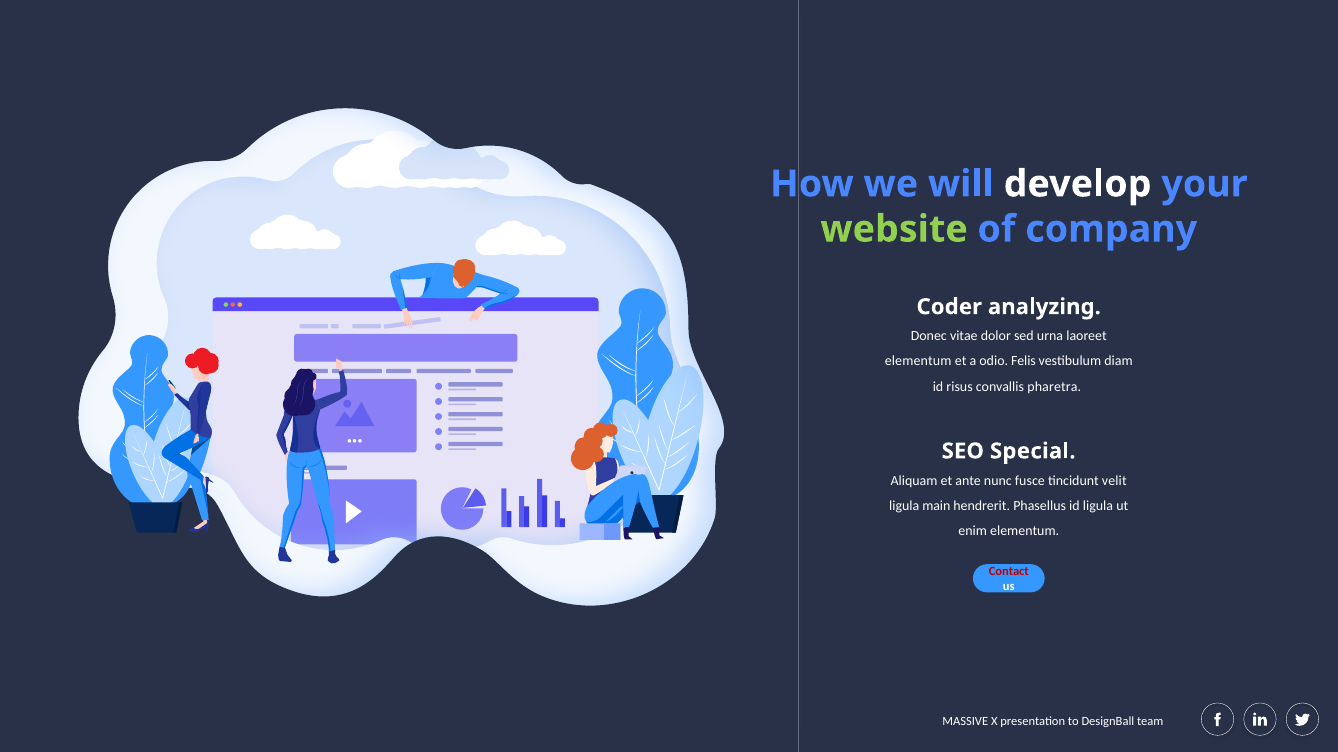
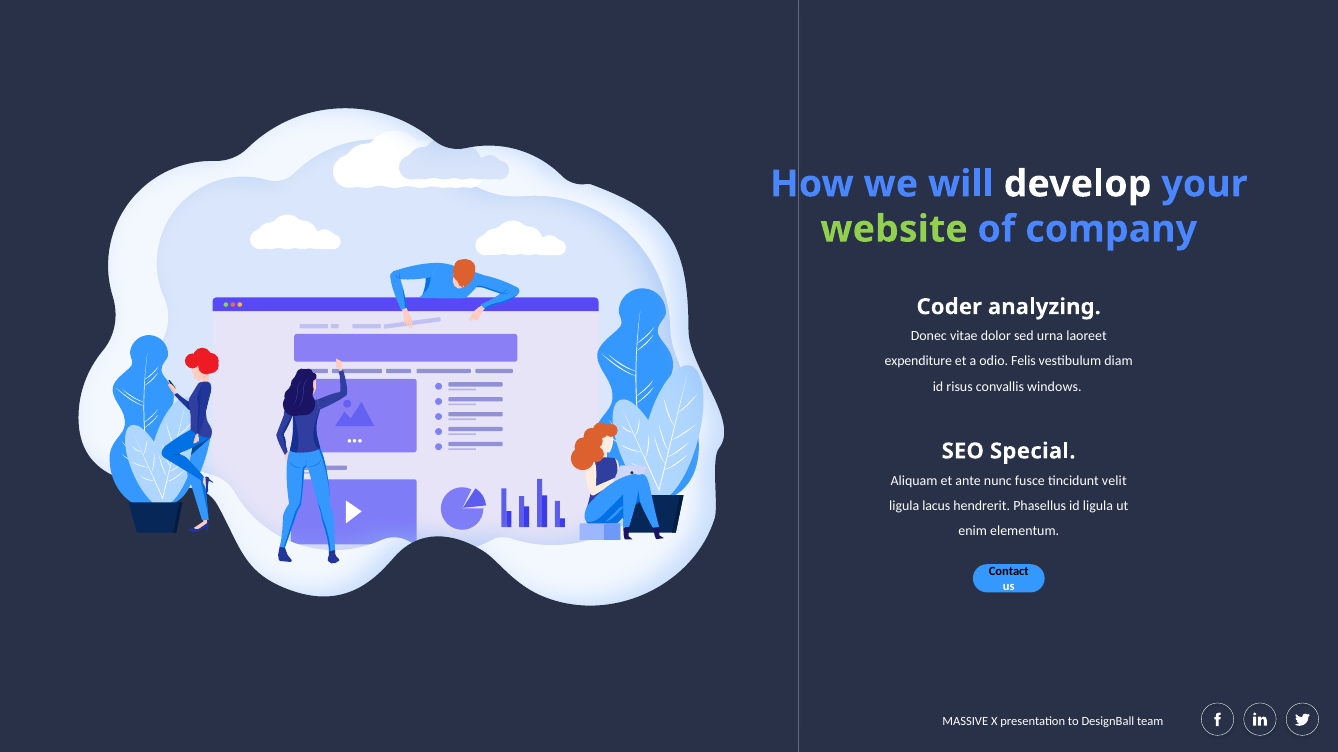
elementum at (918, 362): elementum -> expenditure
pharetra: pharetra -> windows
main: main -> lacus
Contact colour: red -> black
